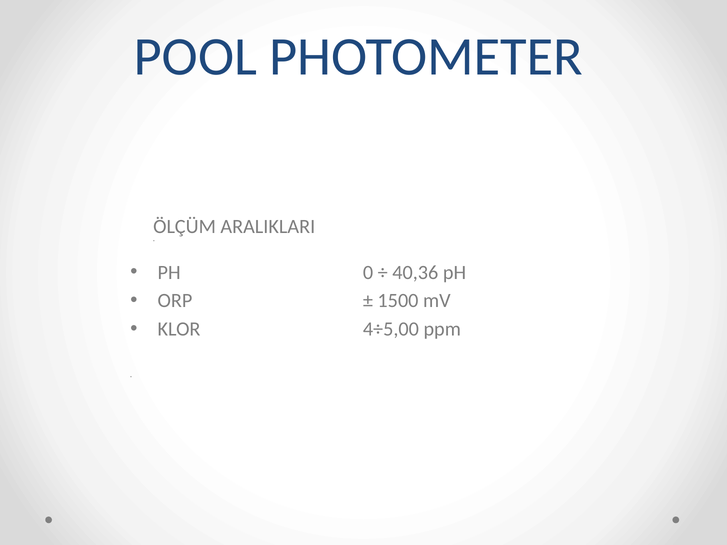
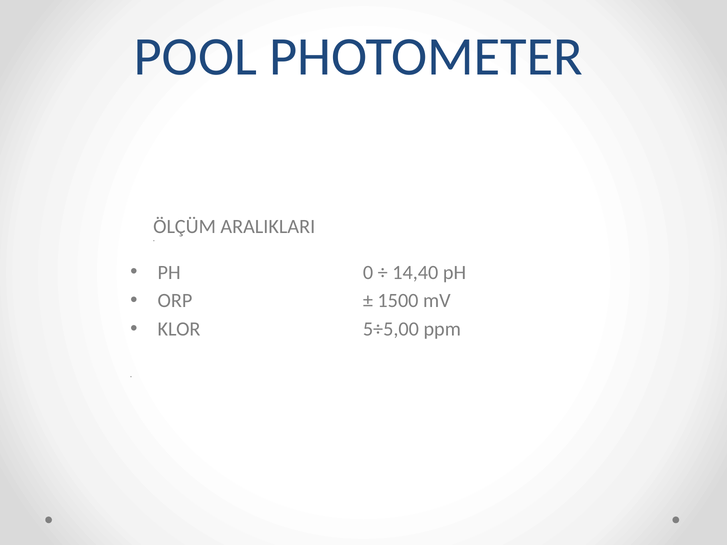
40,36: 40,36 -> 14,40
4÷5,00: 4÷5,00 -> 5÷5,00
